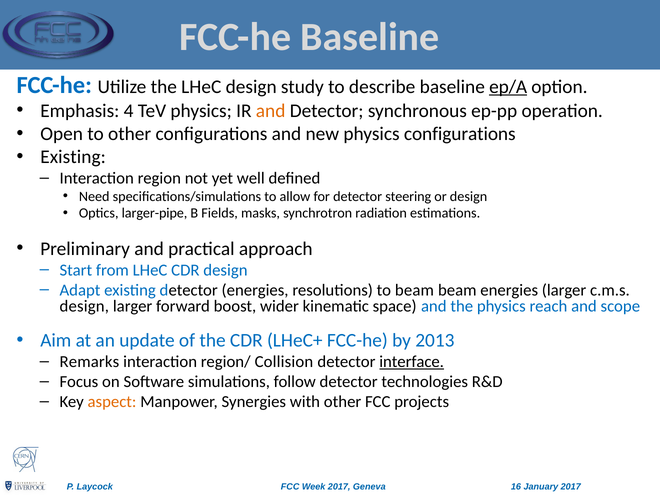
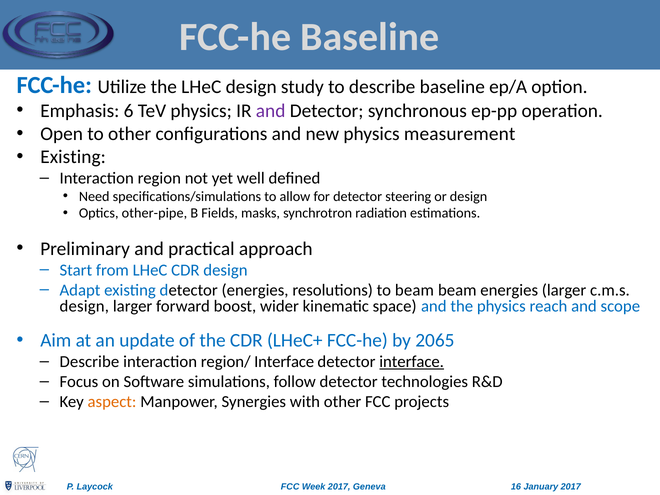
ep/A underline: present -> none
4: 4 -> 6
and at (271, 111) colour: orange -> purple
physics configurations: configurations -> measurement
larger-pipe: larger-pipe -> other-pipe
2013: 2013 -> 2065
Remarks at (89, 362): Remarks -> Describe
region/ Collision: Collision -> Interface
